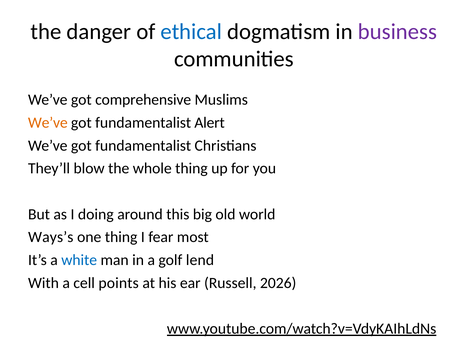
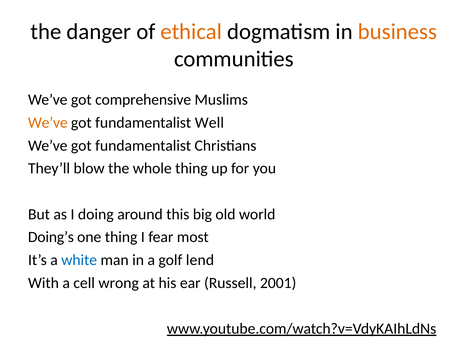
ethical colour: blue -> orange
business colour: purple -> orange
Alert: Alert -> Well
Ways’s: Ways’s -> Doing’s
points: points -> wrong
2026: 2026 -> 2001
